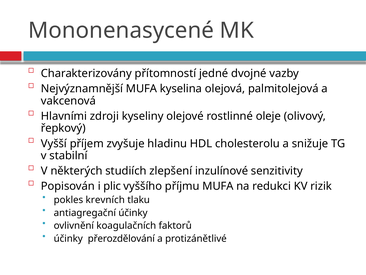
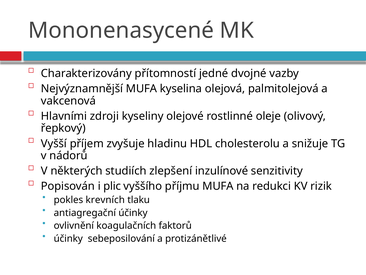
stabilní: stabilní -> nádorů
přerozdělování: přerozdělování -> sebeposilování
